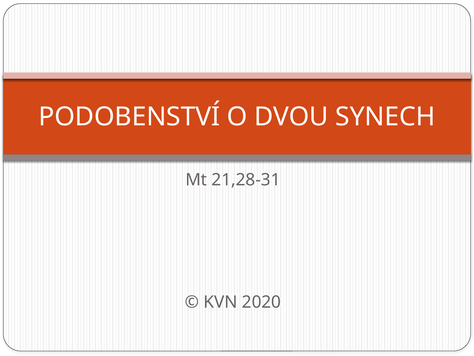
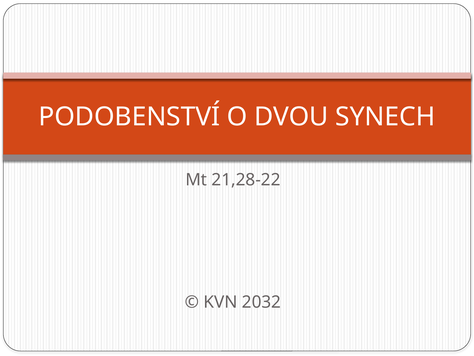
21,28-31: 21,28-31 -> 21,28-22
2020: 2020 -> 2032
